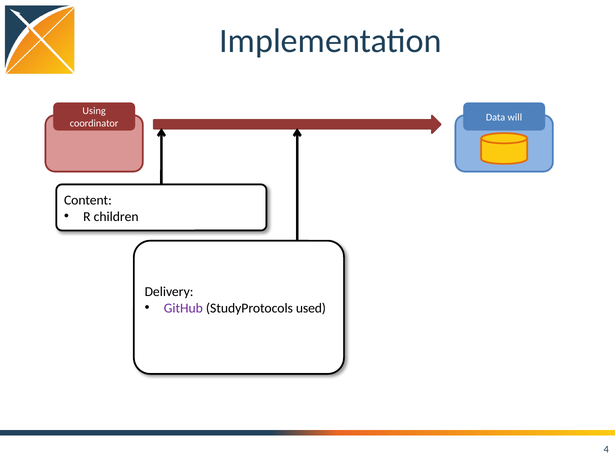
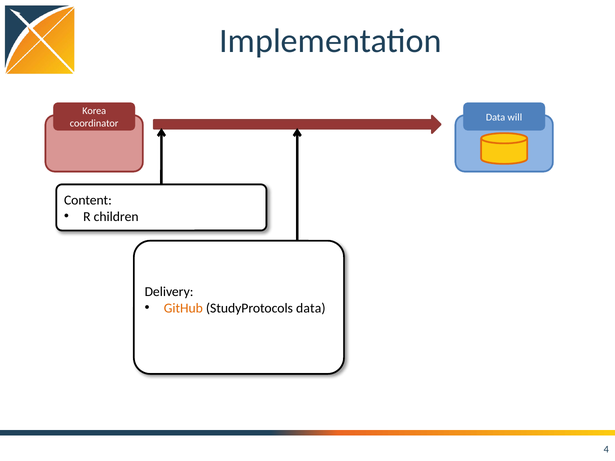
Using: Using -> Korea
GitHub colour: purple -> orange
StudyProtocols used: used -> data
